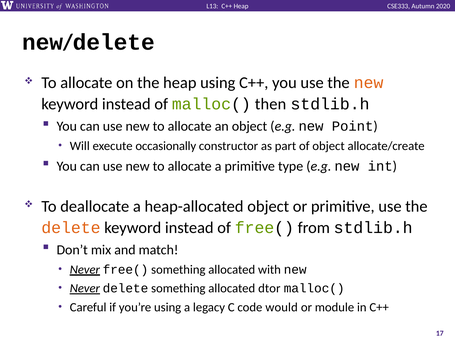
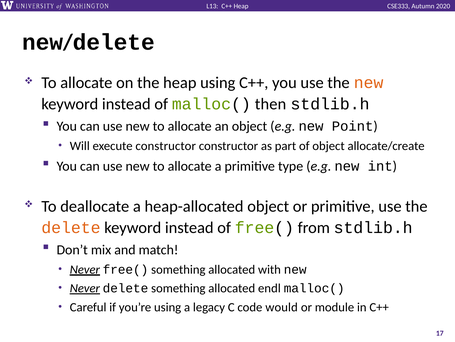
execute occasionally: occasionally -> constructor
dtor: dtor -> endl
